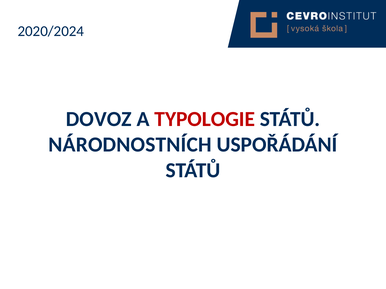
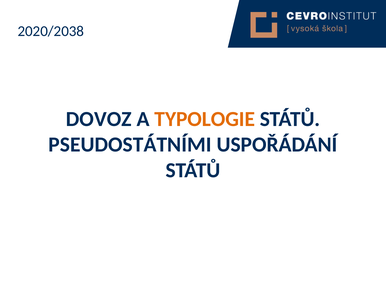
2020/2024: 2020/2024 -> 2020/2038
TYPOLOGIE colour: red -> orange
NÁRODNOSTNÍCH: NÁRODNOSTNÍCH -> PSEUDOSTÁTNÍMI
